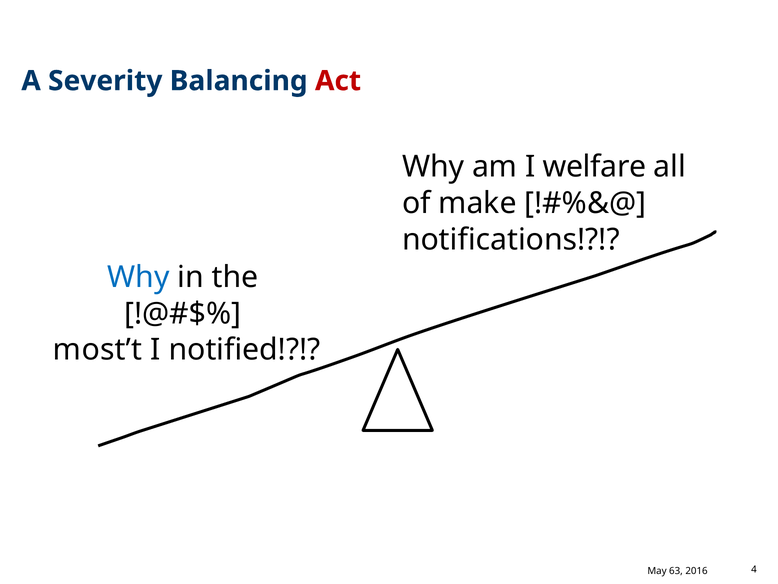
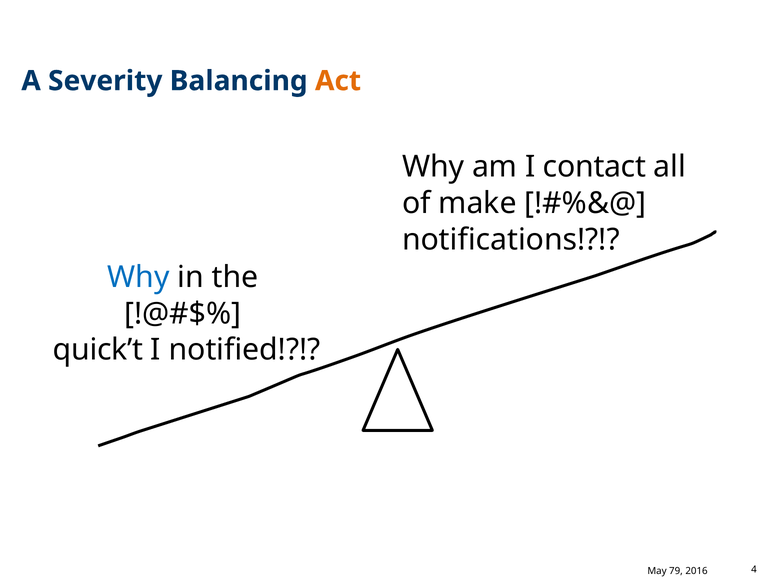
Act colour: red -> orange
welfare: welfare -> contact
most’t: most’t -> quick’t
63: 63 -> 79
